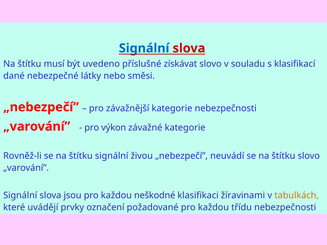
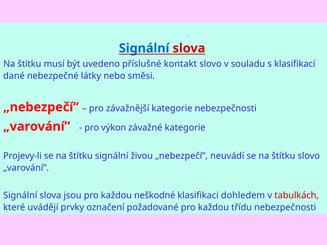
získávat: získávat -> kontakt
Rovněž-li: Rovněž-li -> Projevy-li
žíravinami: žíravinami -> dohledem
tabulkách colour: orange -> red
